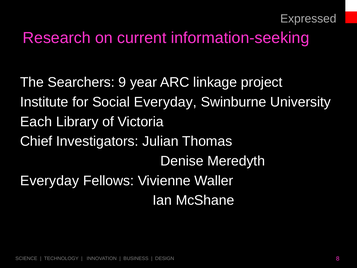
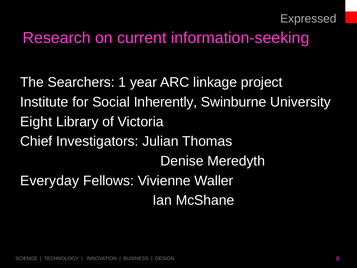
9: 9 -> 1
Social Everyday: Everyday -> Inherently
Each: Each -> Eight
